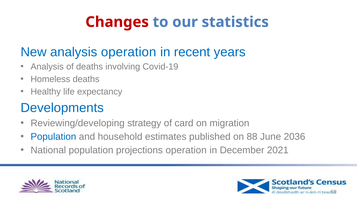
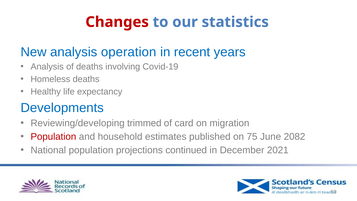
strategy: strategy -> trimmed
Population at (53, 137) colour: blue -> red
88: 88 -> 75
2036: 2036 -> 2082
projections operation: operation -> continued
